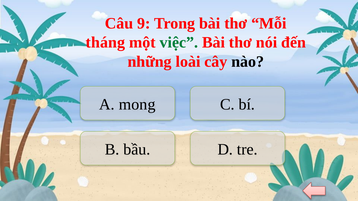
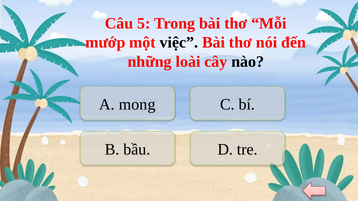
9: 9 -> 5
tháng: tháng -> mướp
việc colour: green -> black
